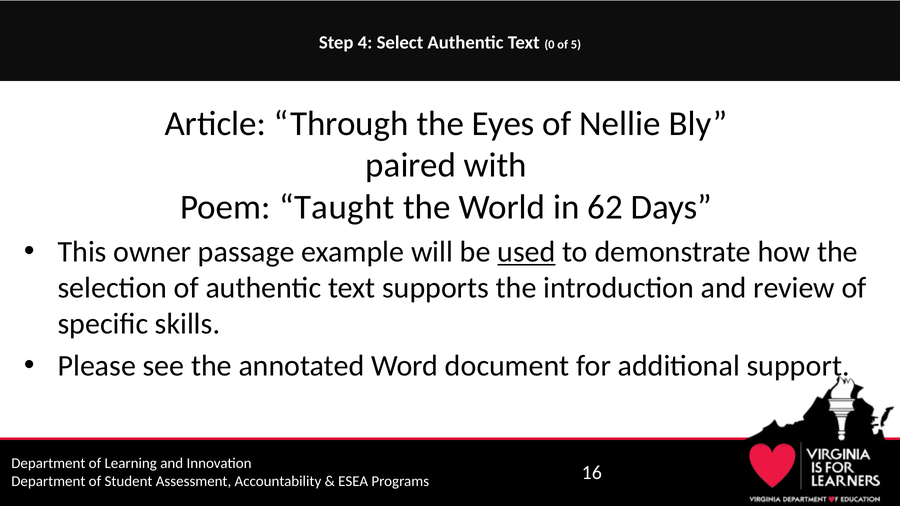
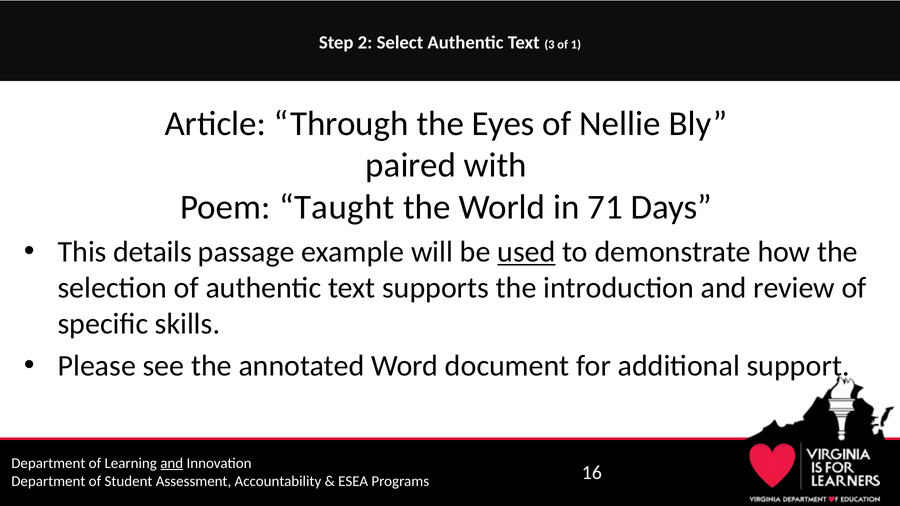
4: 4 -> 2
0: 0 -> 3
5: 5 -> 1
62: 62 -> 71
owner: owner -> details
and at (172, 463) underline: none -> present
